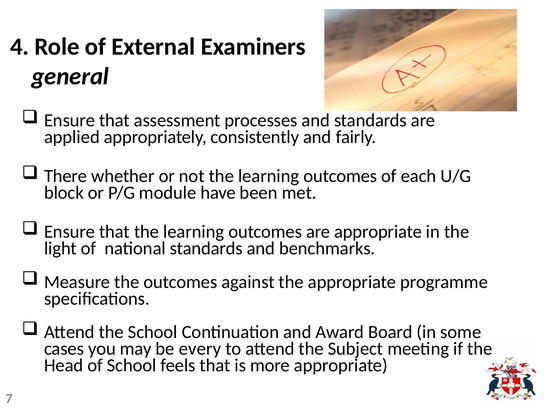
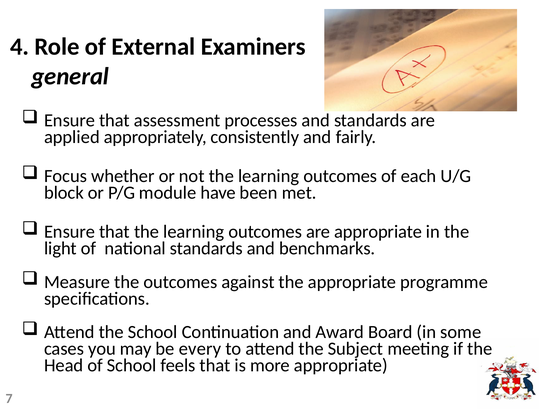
There: There -> Focus
